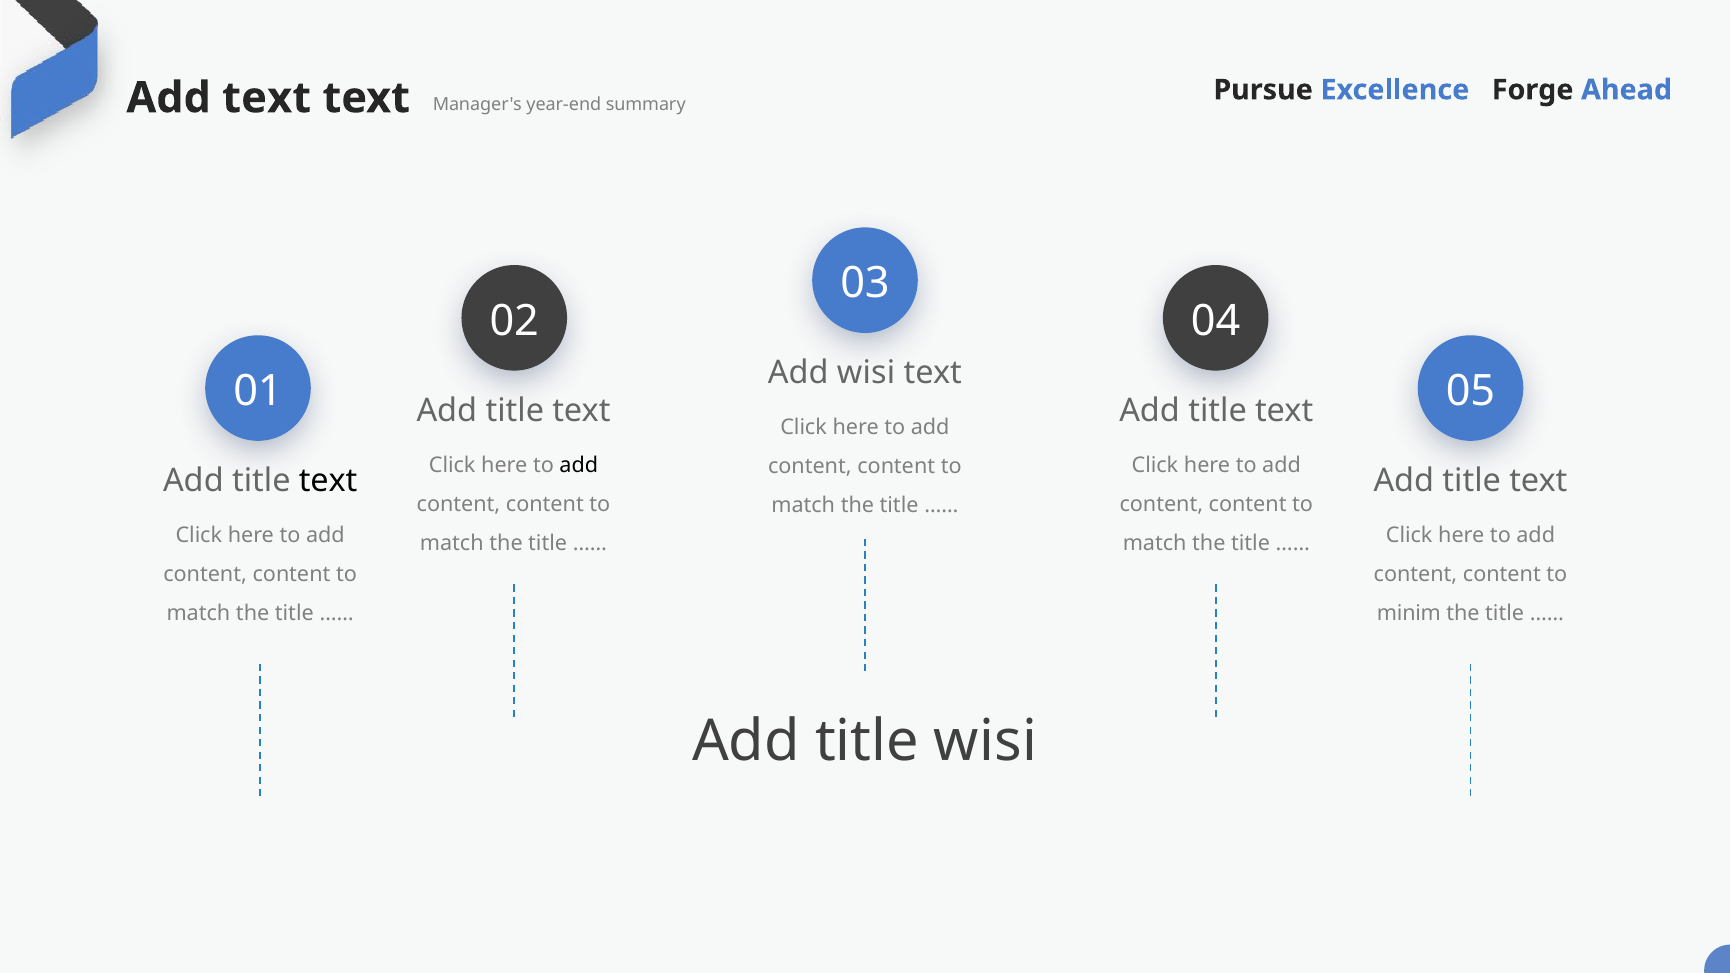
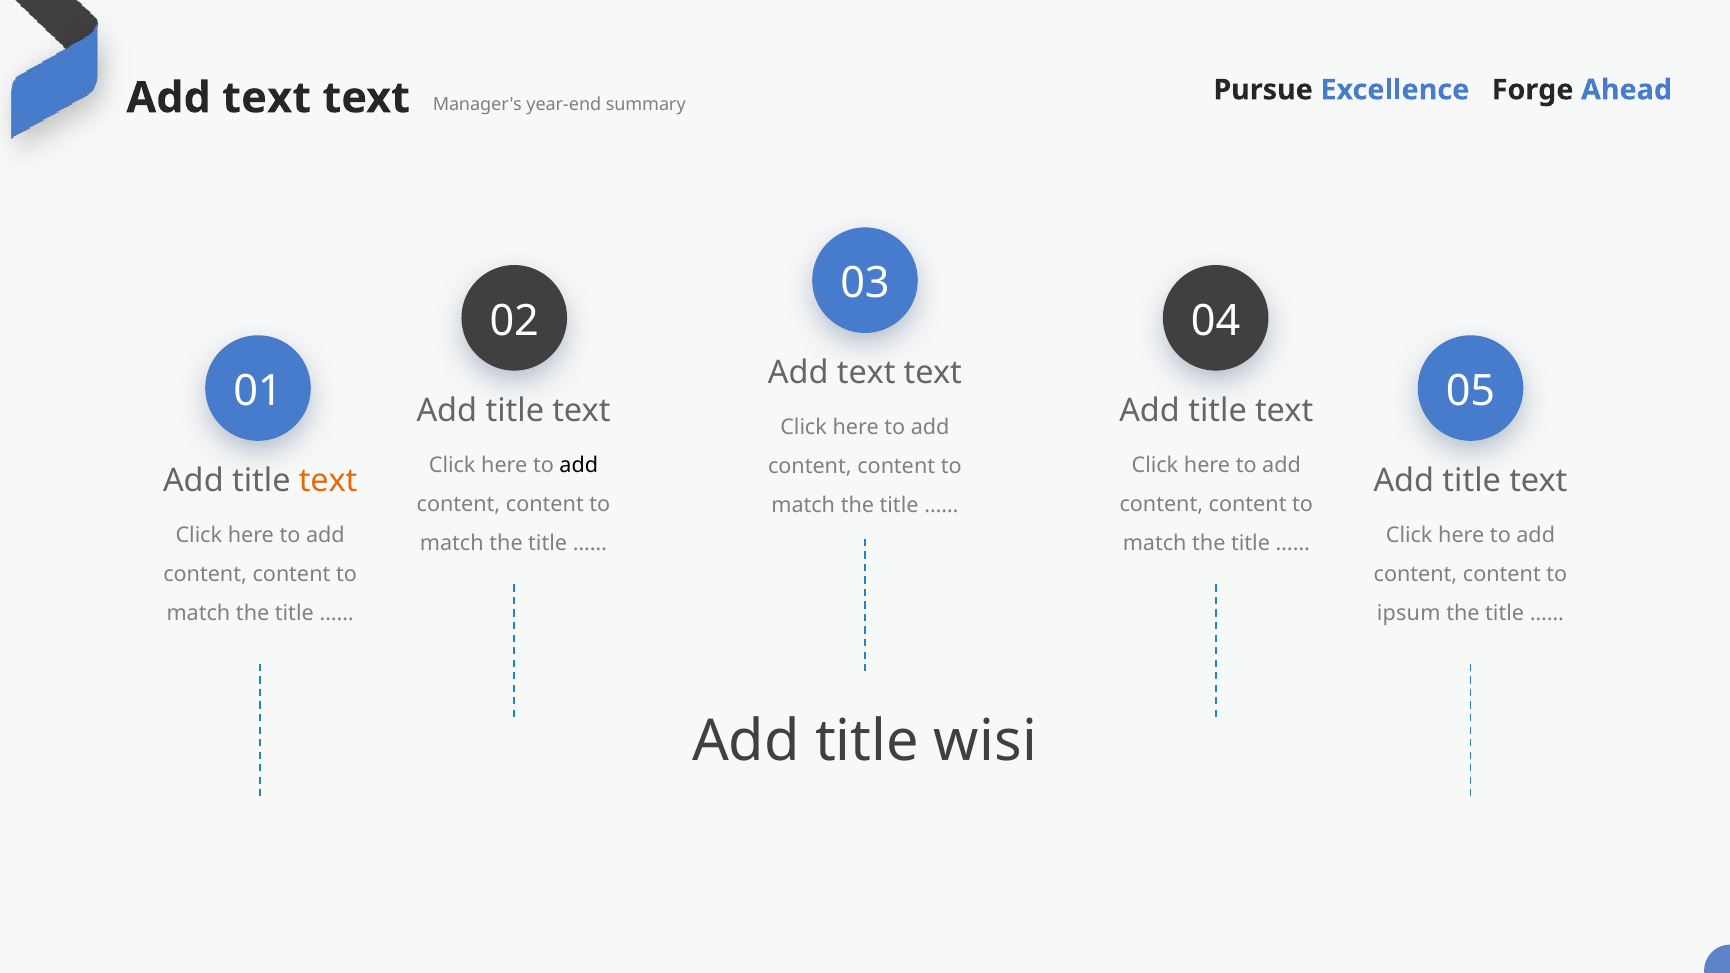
wisi at (866, 373): wisi -> text
text at (328, 481) colour: black -> orange
minim: minim -> ipsum
